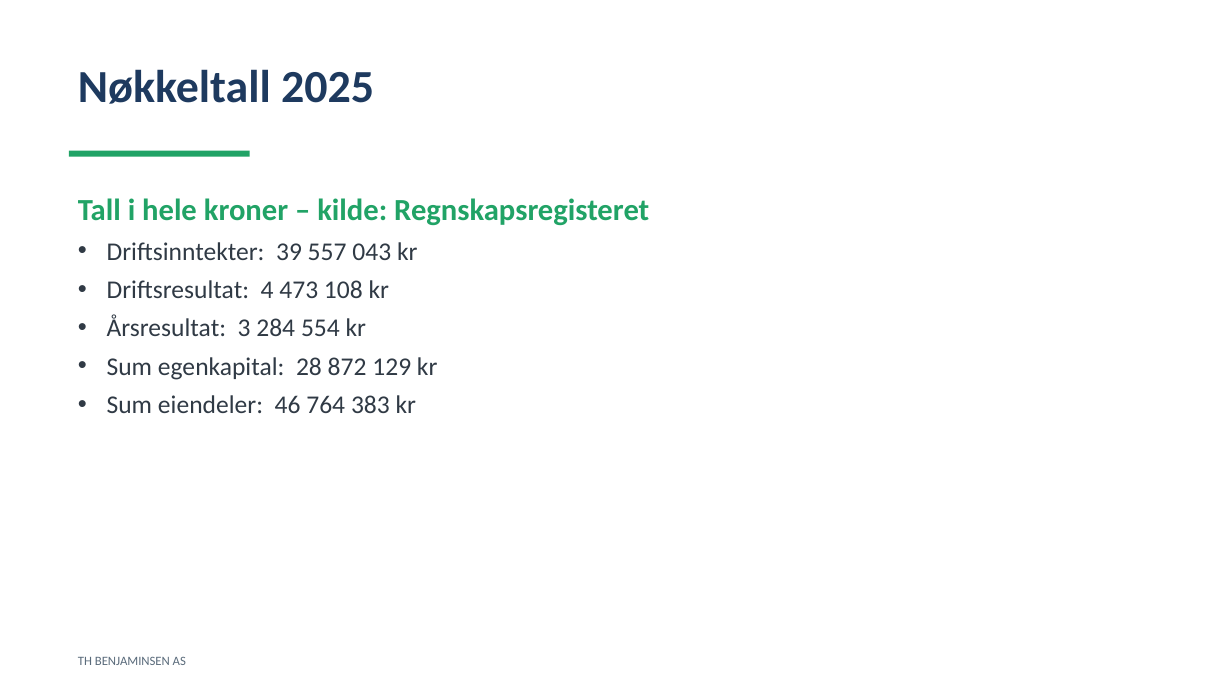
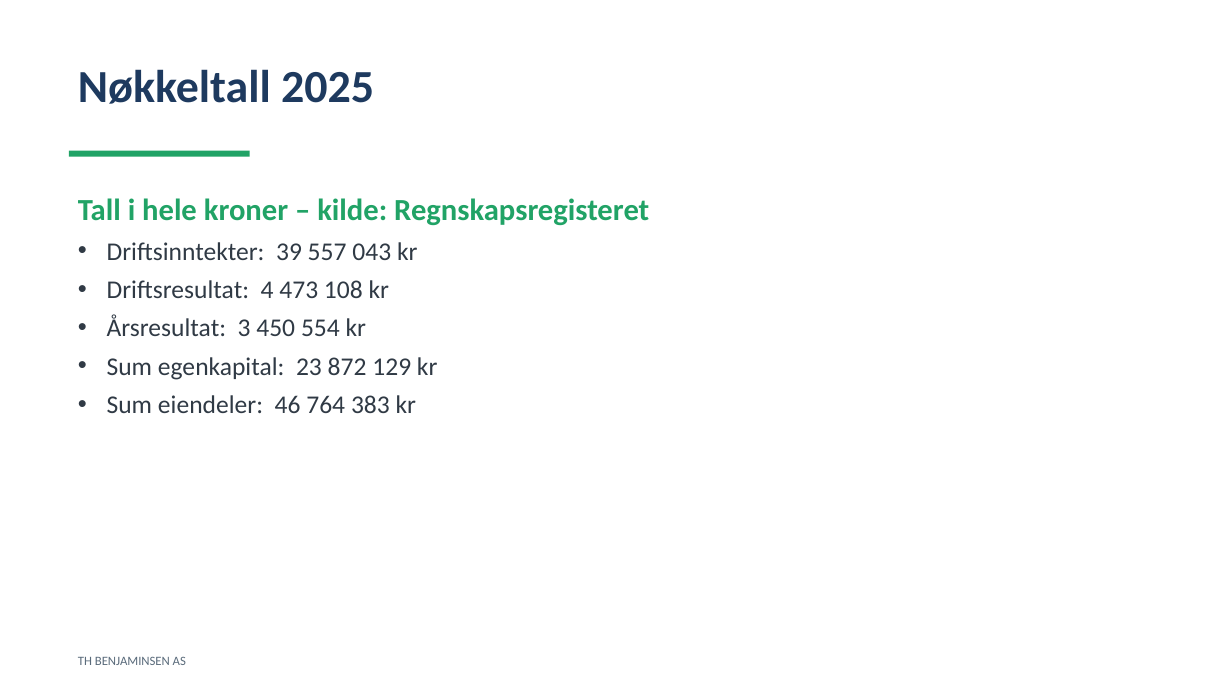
284: 284 -> 450
28: 28 -> 23
